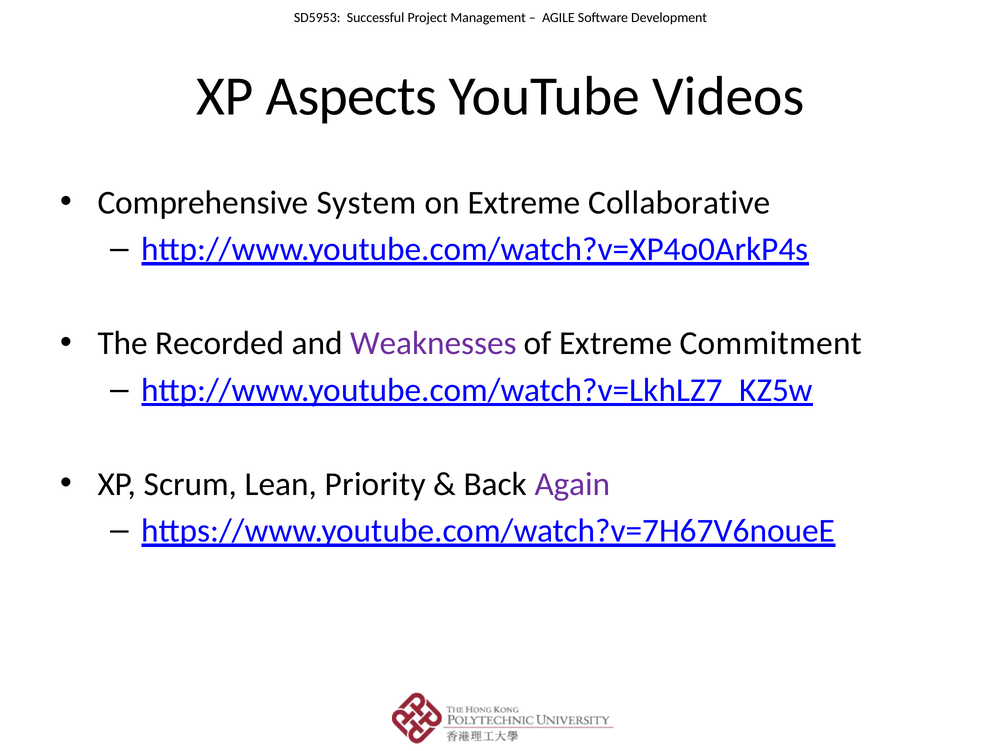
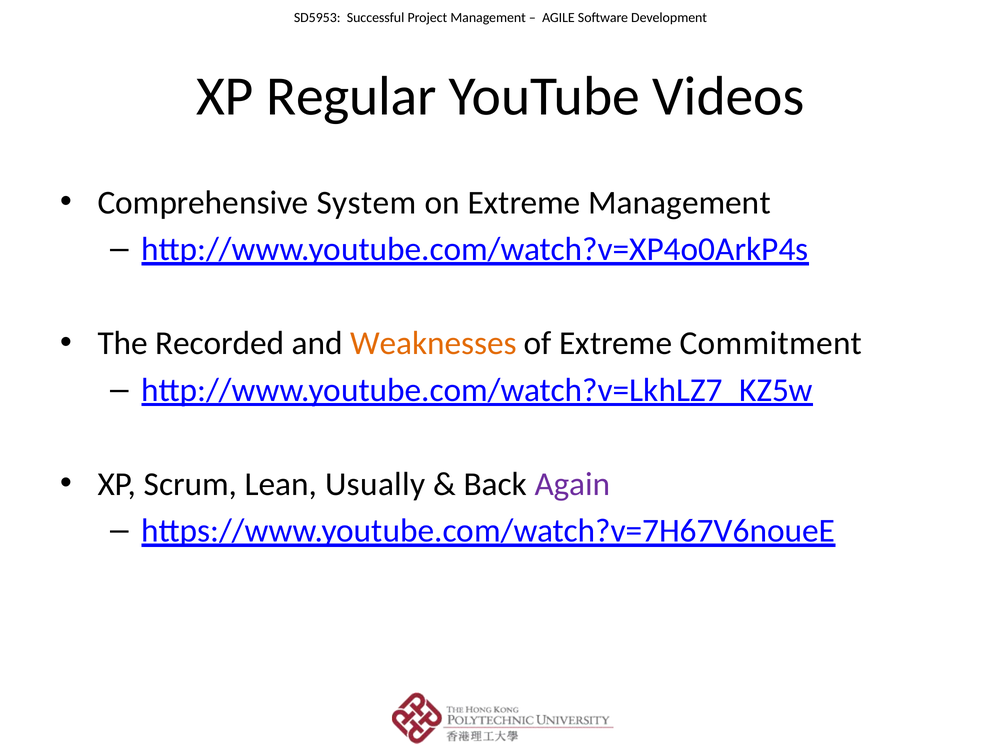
Aspects: Aspects -> Regular
Extreme Collaborative: Collaborative -> Management
Weaknesses colour: purple -> orange
Priority: Priority -> Usually
